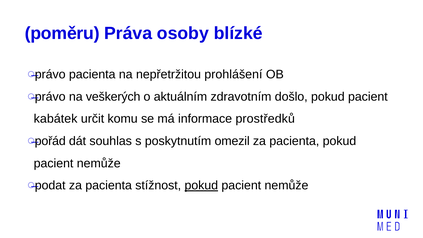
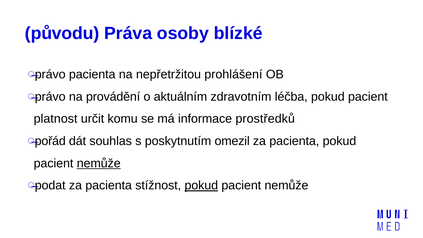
poměru: poměru -> původu
veškerých: veškerých -> provádění
došlo: došlo -> léčba
kabátek: kabátek -> platnost
nemůže at (99, 163) underline: none -> present
